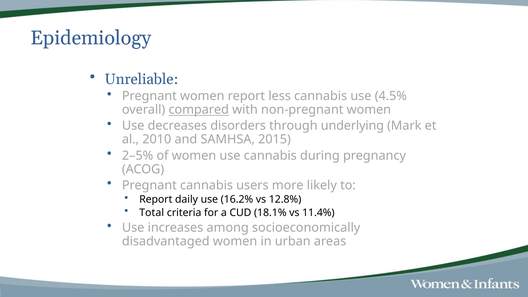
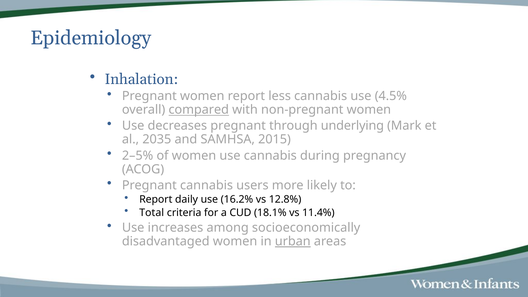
Unreliable: Unreliable -> Inhalation
decreases disorders: disorders -> pregnant
2010: 2010 -> 2035
urban underline: none -> present
